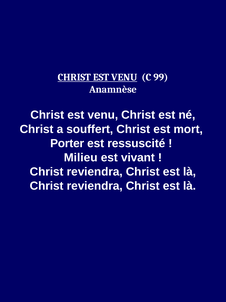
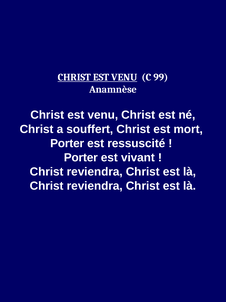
Milieu at (81, 157): Milieu -> Porter
